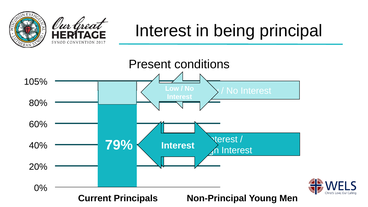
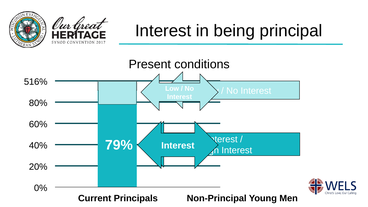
105%: 105% -> 516%
